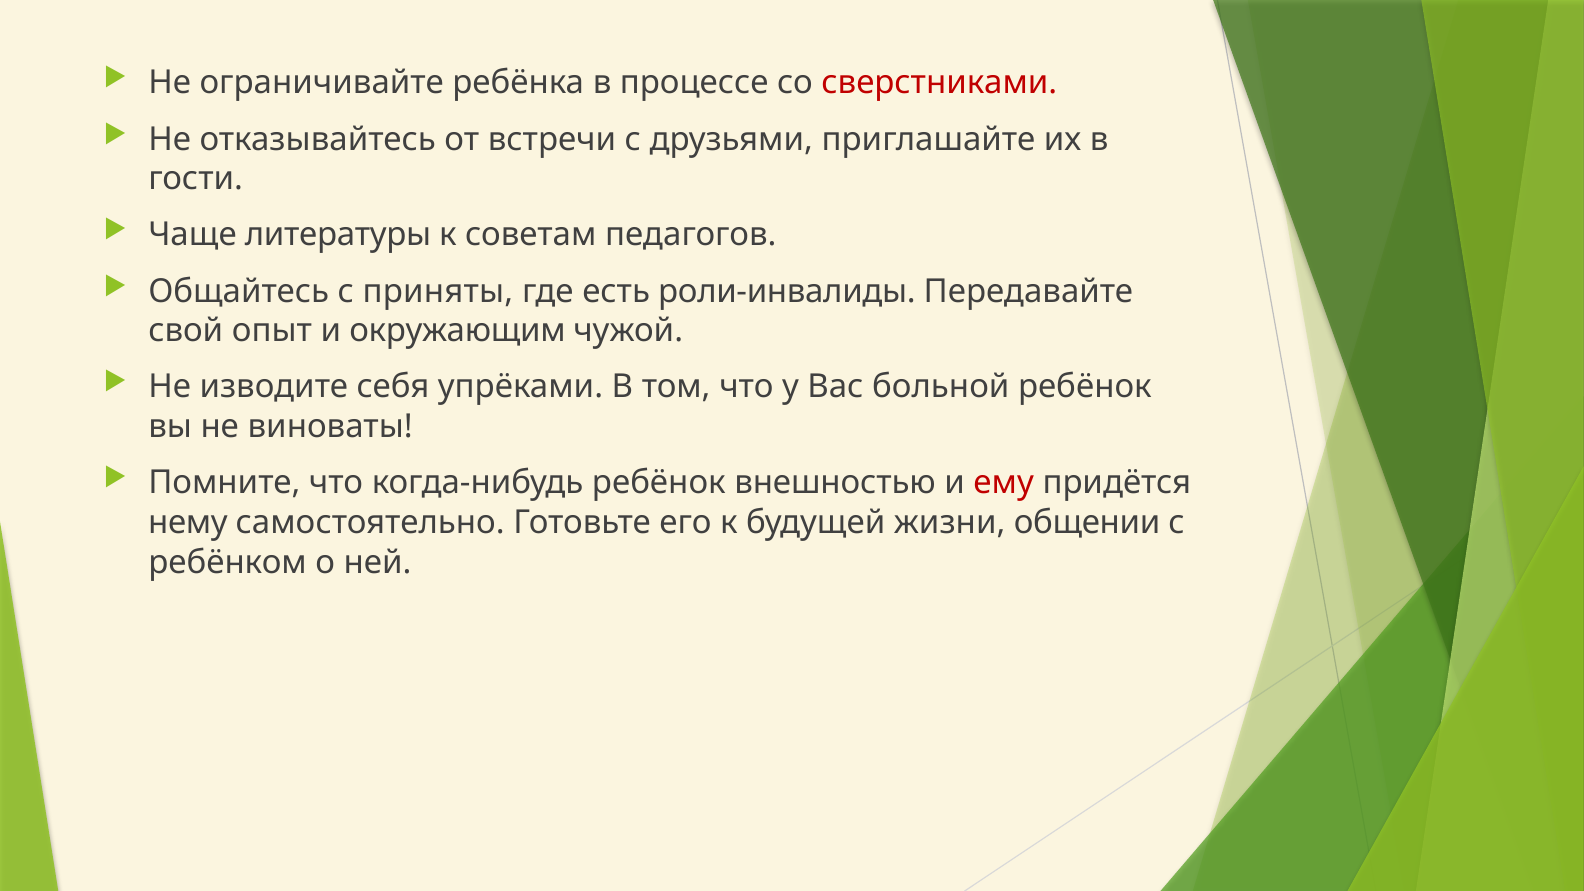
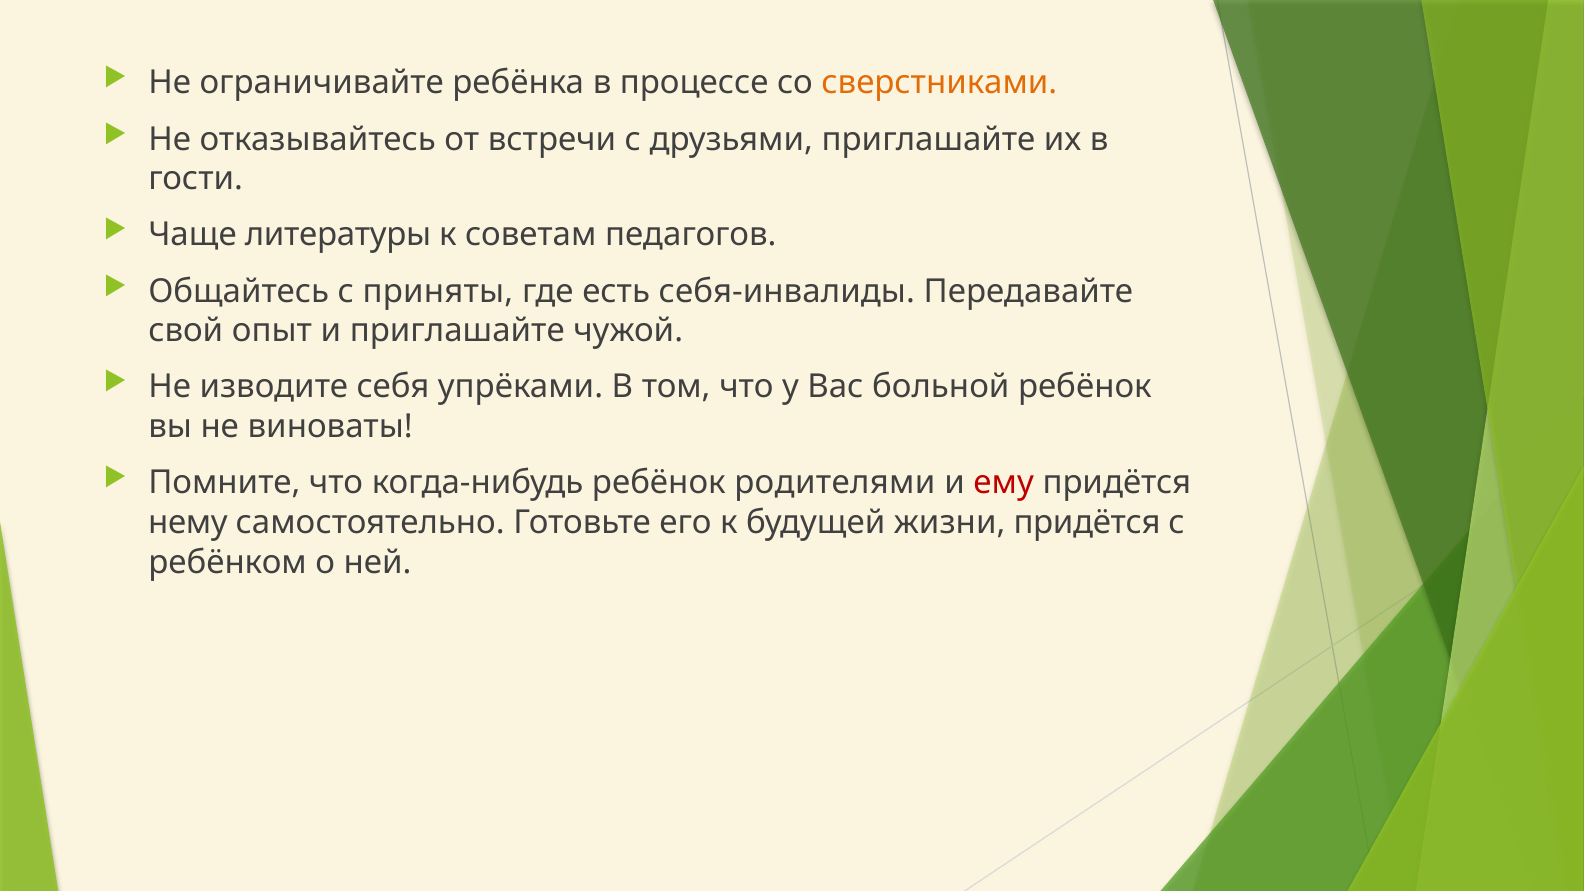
сверстниками colour: red -> orange
роли-инвалиды: роли-инвалиды -> себя-инвалиды
и окружающим: окружающим -> приглашайте
внешностью: внешностью -> родителями
жизни общении: общении -> придётся
